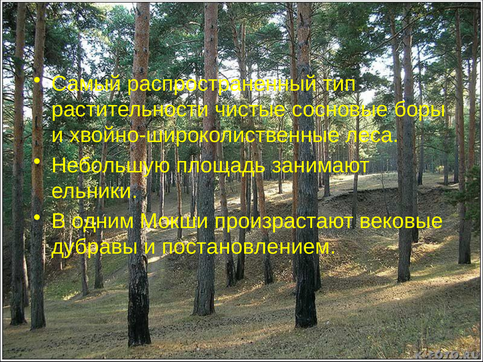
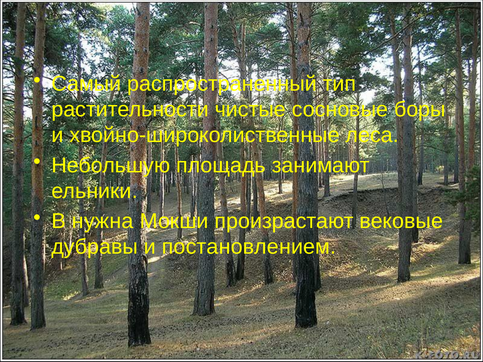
одним: одним -> нужна
